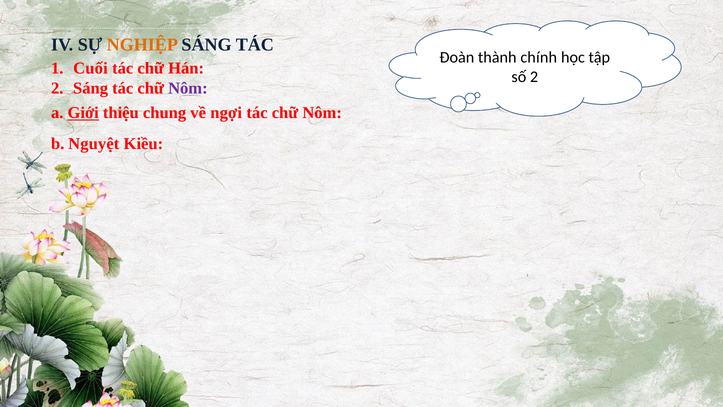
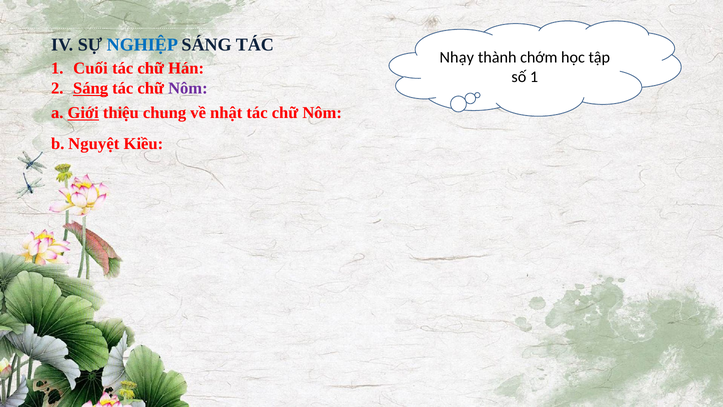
NGHIỆP colour: orange -> blue
Đoàn: Đoàn -> Nhạy
chính: chính -> chớm
số 2: 2 -> 1
Sáng at (91, 88) underline: none -> present
ngợi: ngợi -> nhật
